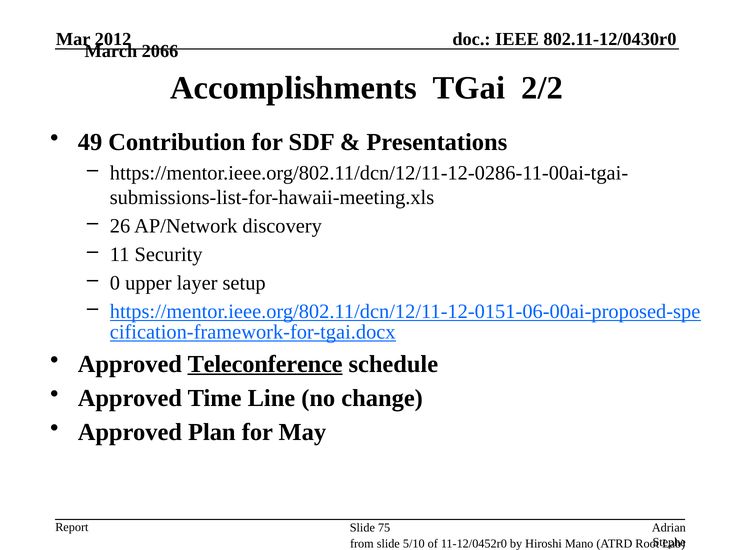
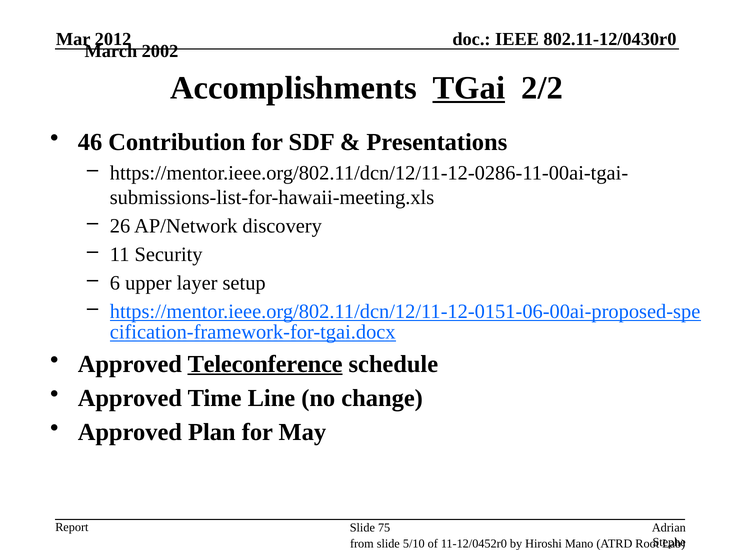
2066: 2066 -> 2002
TGai underline: none -> present
49: 49 -> 46
0: 0 -> 6
